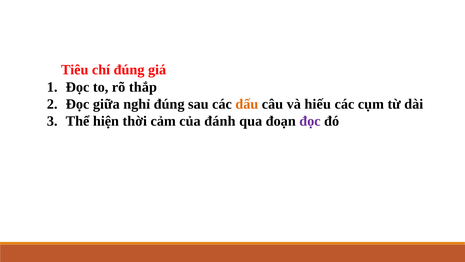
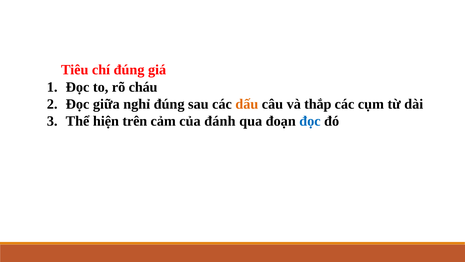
thắp: thắp -> cháu
hiếu: hiếu -> thắp
thời: thời -> trên
đọc at (310, 121) colour: purple -> blue
